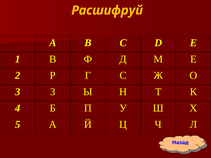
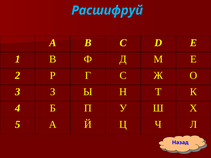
Расшифруй colour: yellow -> light blue
